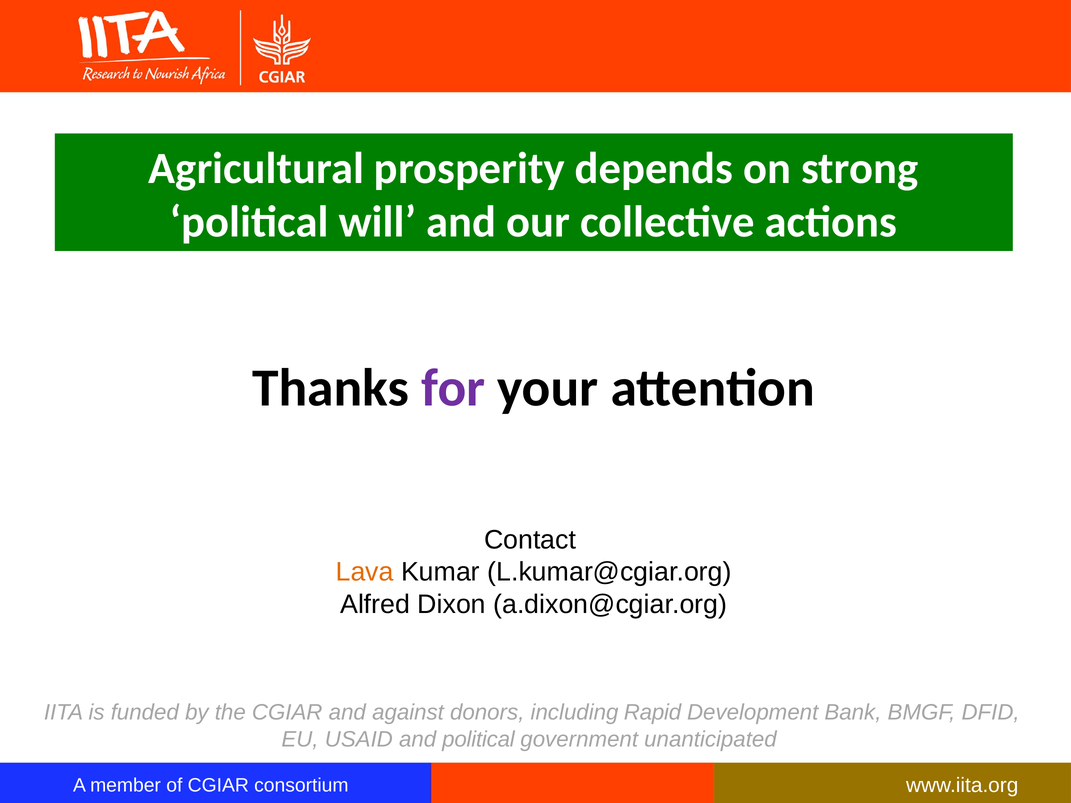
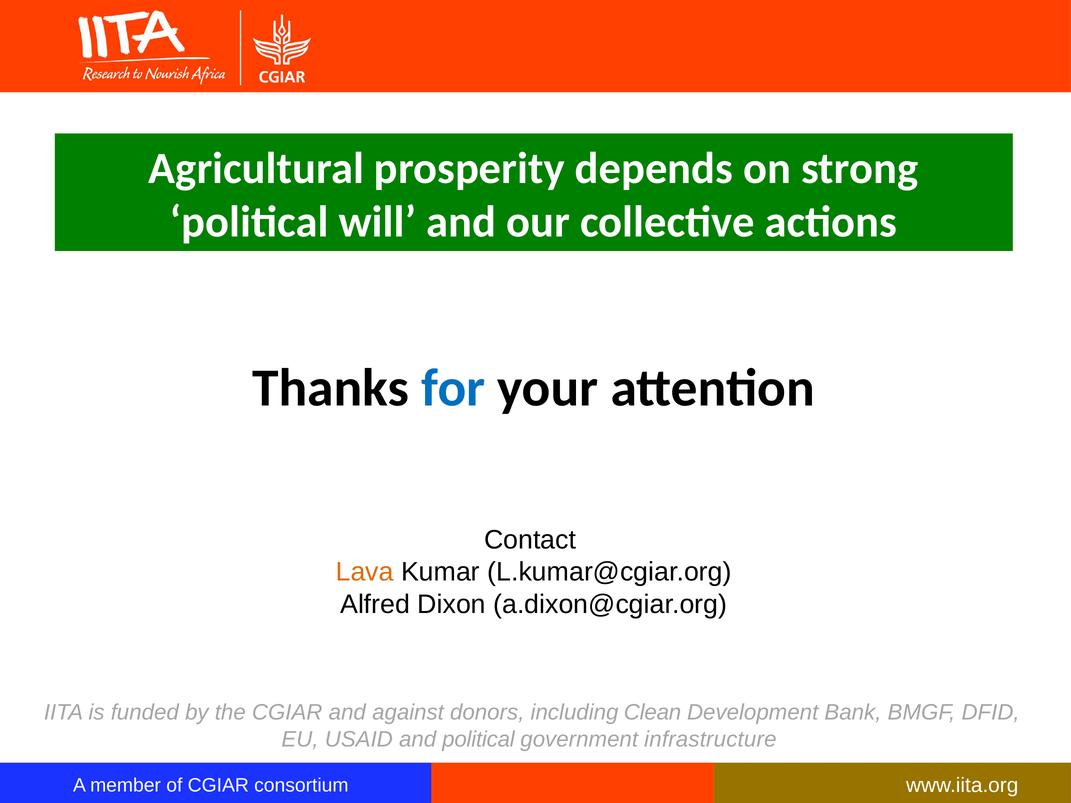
for colour: purple -> blue
Rapid: Rapid -> Clean
unanticipated: unanticipated -> infrastructure
